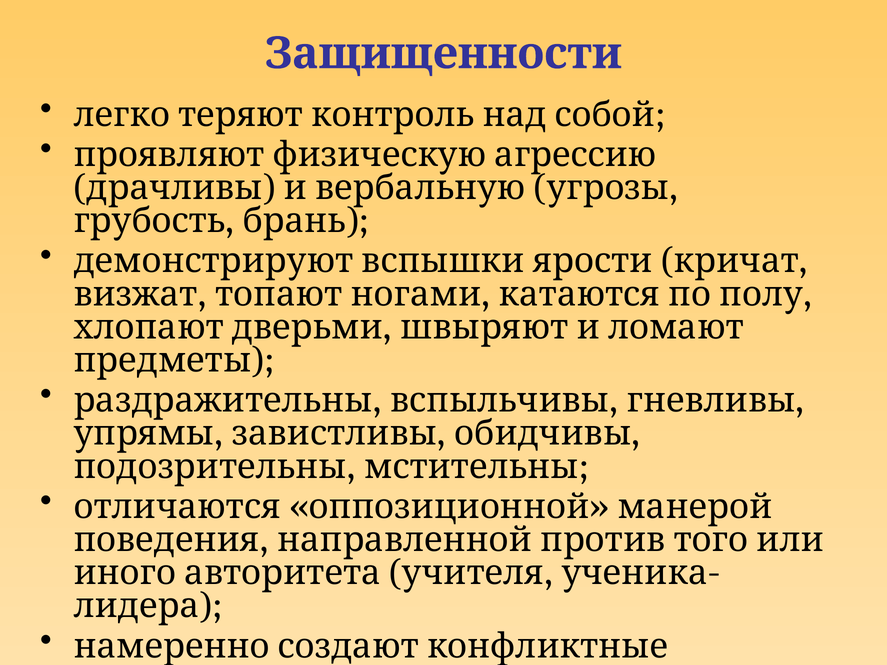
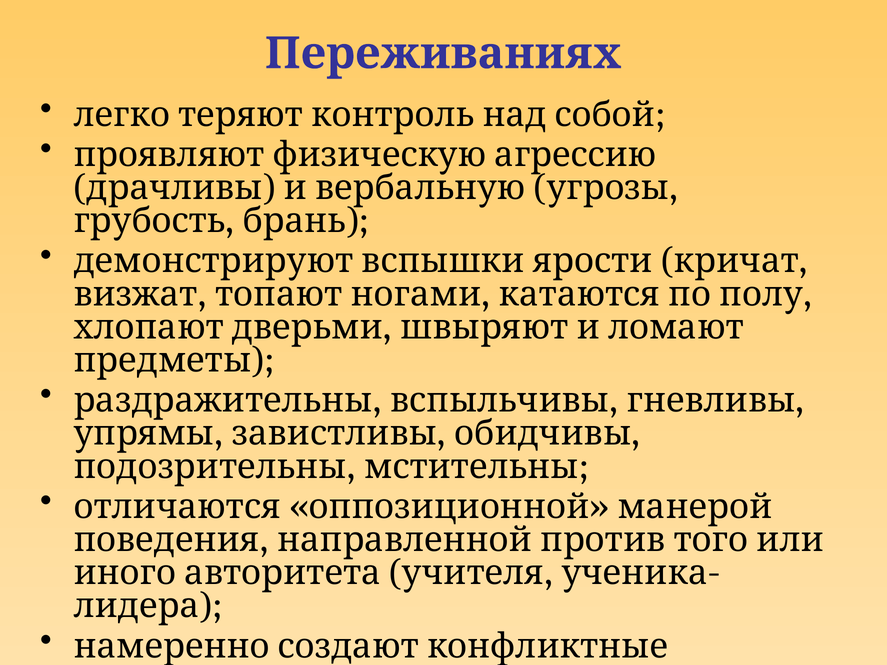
Защищенности: Защищенности -> Переживаниях
